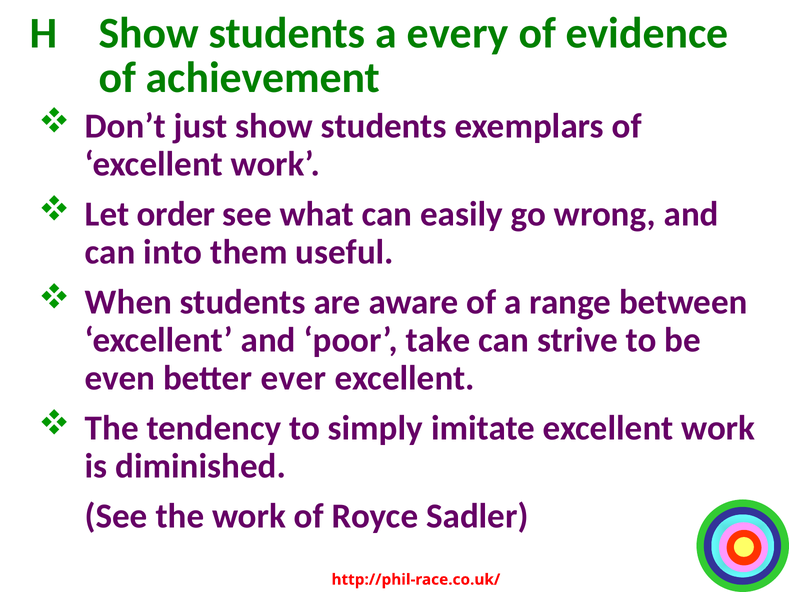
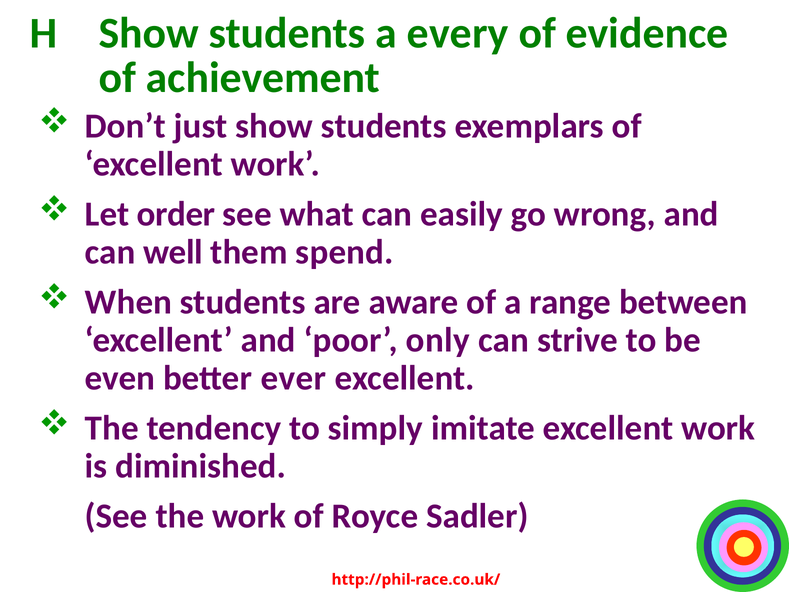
into: into -> well
useful: useful -> spend
take: take -> only
